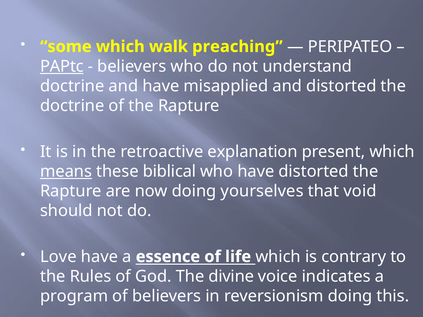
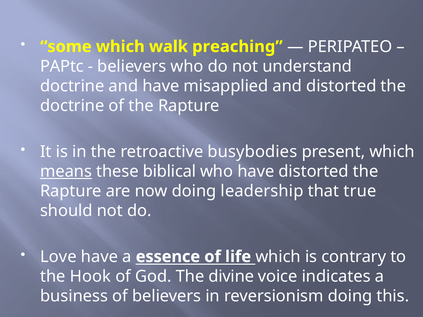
PAPtc underline: present -> none
explanation: explanation -> busybodies
yourselves: yourselves -> leadership
void: void -> true
Rules: Rules -> Hook
program: program -> business
